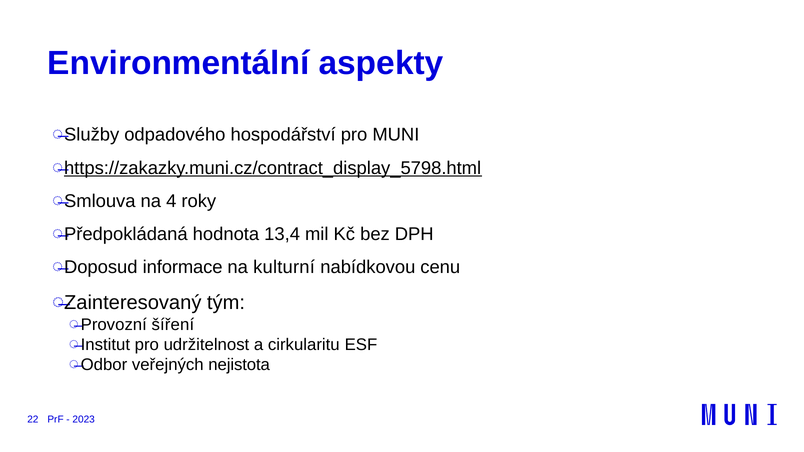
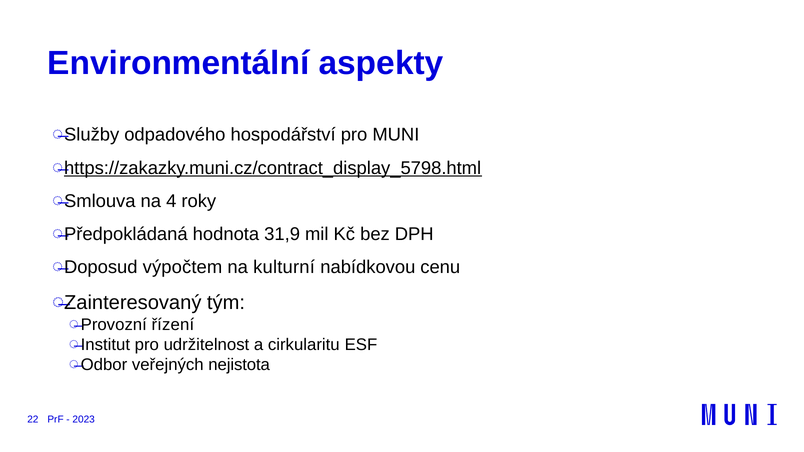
13,4: 13,4 -> 31,9
informace: informace -> výpočtem
šíření: šíření -> řízení
